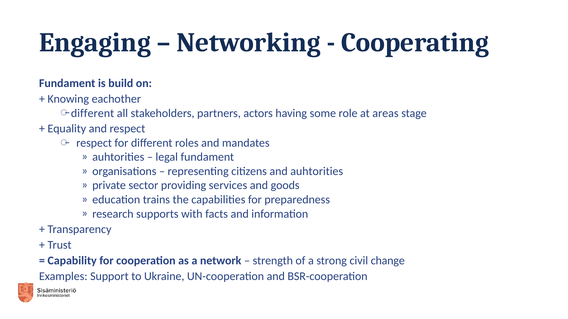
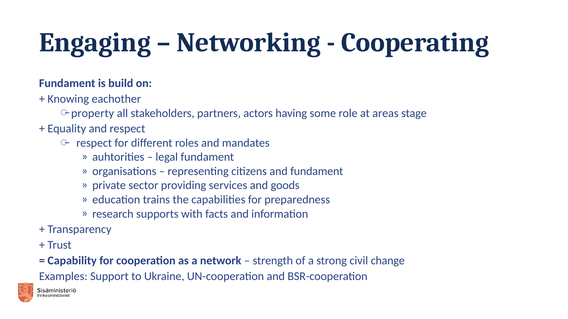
different at (93, 113): different -> property
and auhtorities: auhtorities -> fundament
